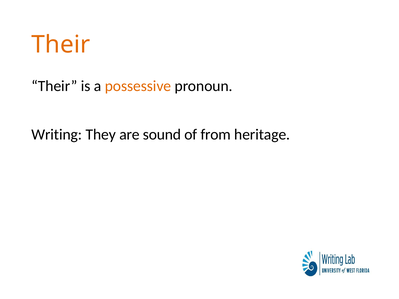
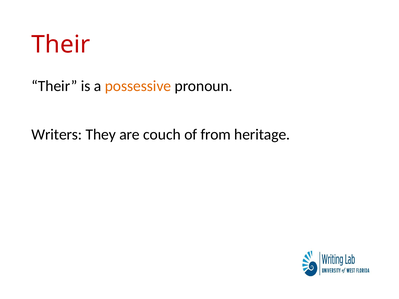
Their at (61, 45) colour: orange -> red
Writing: Writing -> Writers
sound: sound -> couch
